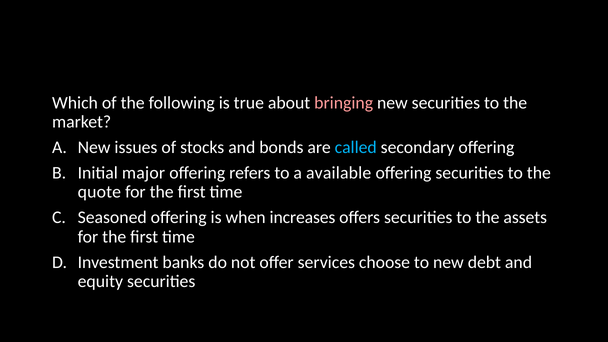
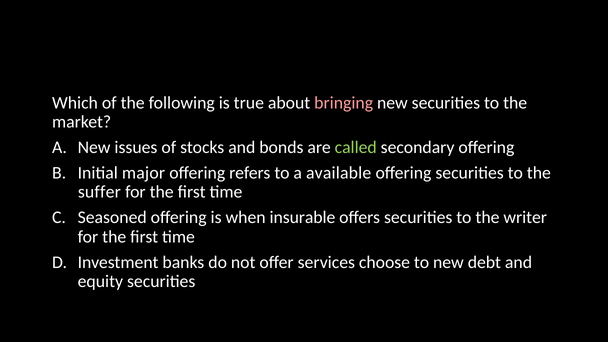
called colour: light blue -> light green
quote: quote -> suffer
increases: increases -> insurable
assets: assets -> writer
